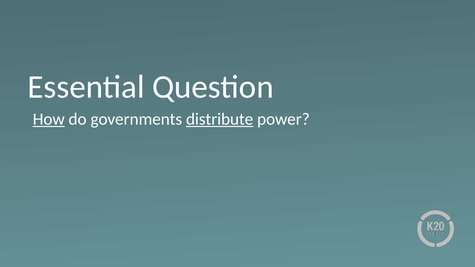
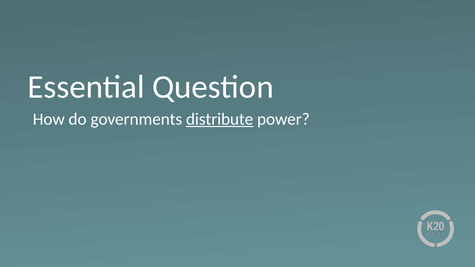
How underline: present -> none
